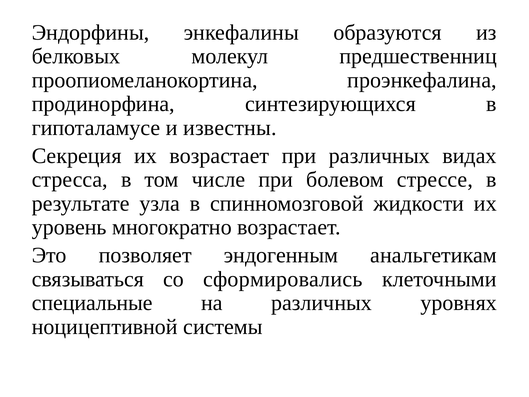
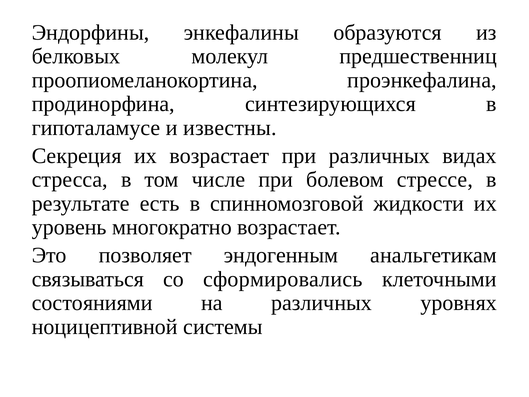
узла: узла -> есть
специальные: специальные -> состояниями
